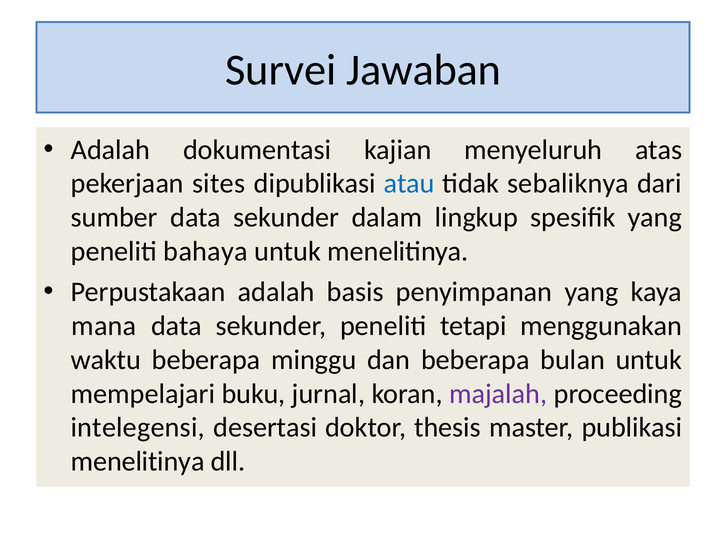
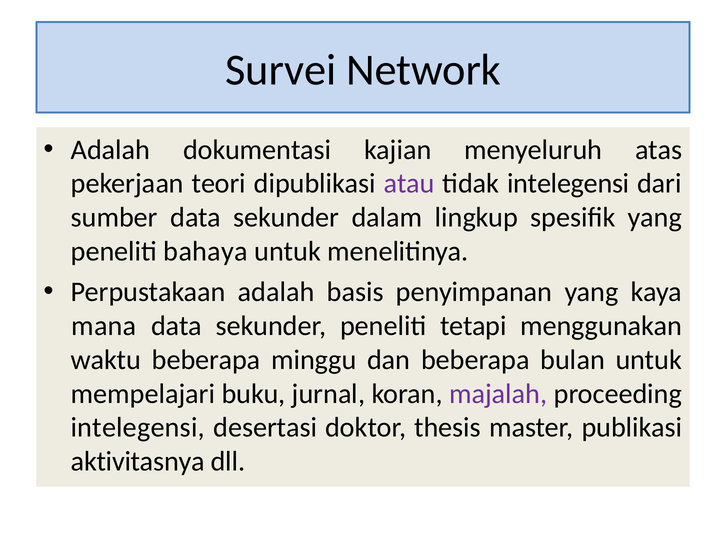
Jawaban: Jawaban -> Network
sites: sites -> teori
atau colour: blue -> purple
tidak sebaliknya: sebaliknya -> intelegensi
menelitinya at (138, 461): menelitinya -> aktivitasnya
